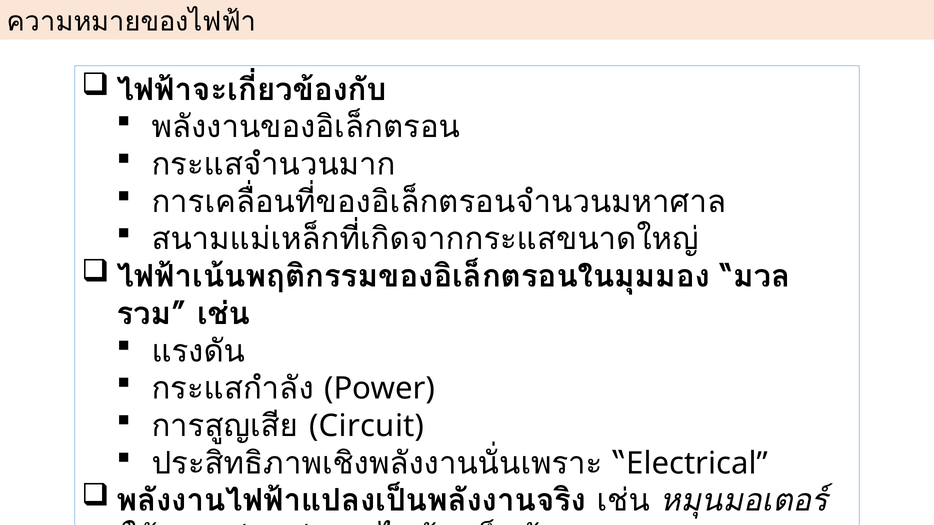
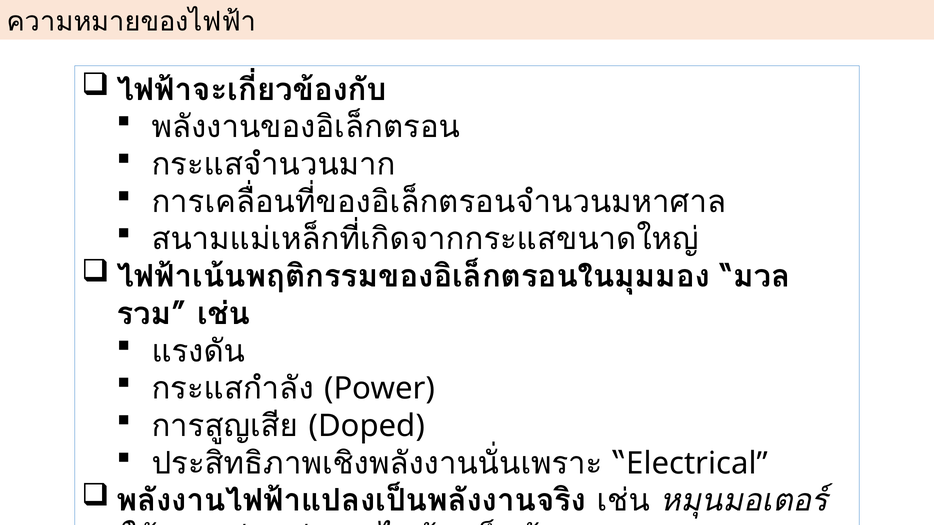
Circuit: Circuit -> Doped
